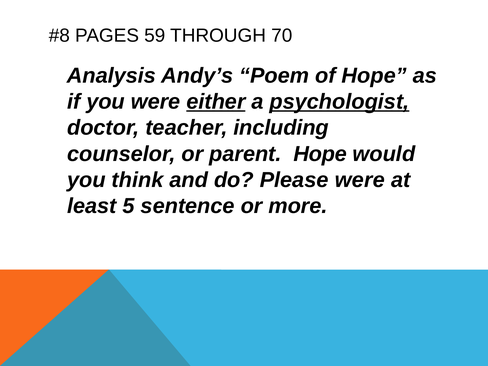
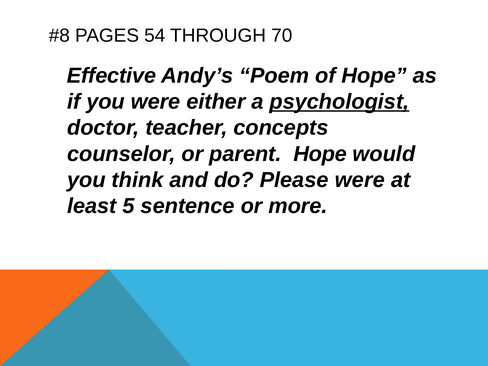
59: 59 -> 54
Analysis: Analysis -> Effective
either underline: present -> none
including: including -> concepts
